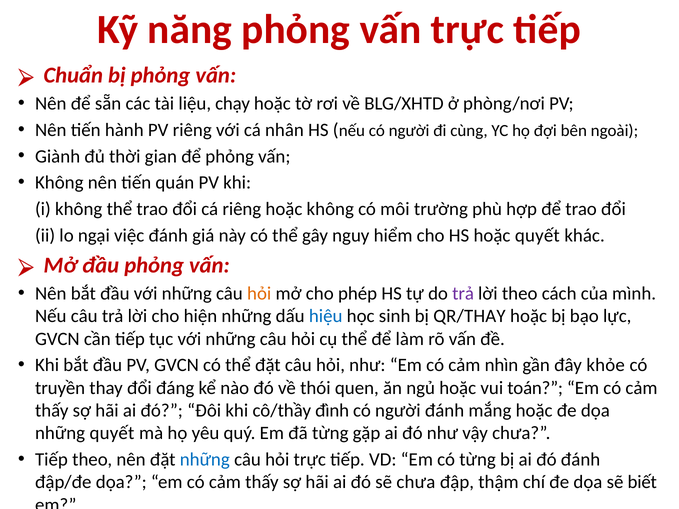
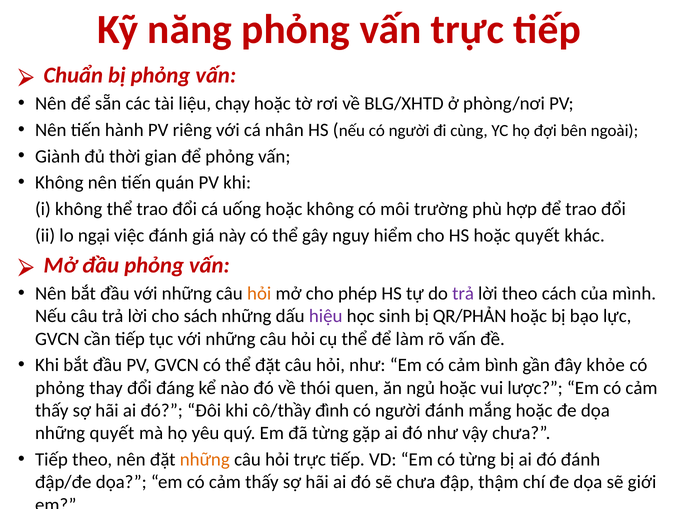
cá riêng: riêng -> uống
hiện: hiện -> sách
hiệu colour: blue -> purple
QR/THAY: QR/THAY -> QR/PHẢN
nhìn: nhìn -> bình
truyền at (60, 388): truyền -> phỏng
toán: toán -> lược
những at (205, 460) colour: blue -> orange
biết: biết -> giới
